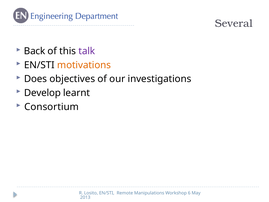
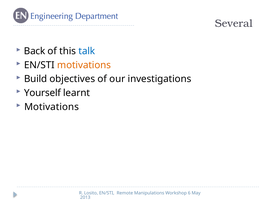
talk colour: purple -> blue
Does: Does -> Build
Develop: Develop -> Yourself
Consortium at (52, 107): Consortium -> Motivations
